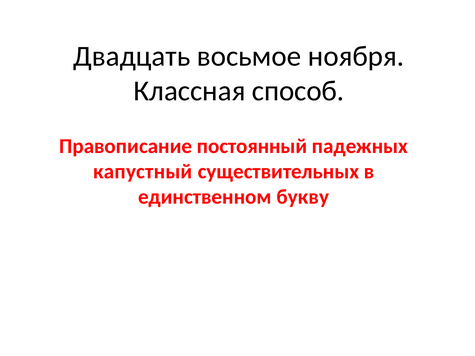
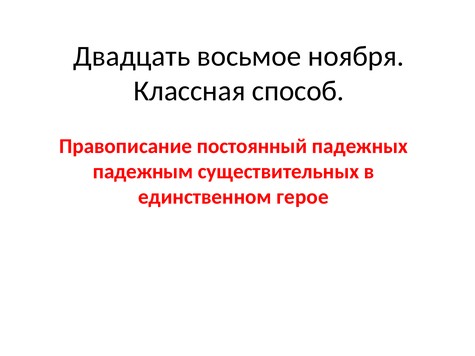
капустный: капустный -> падежным
букву: букву -> герое
